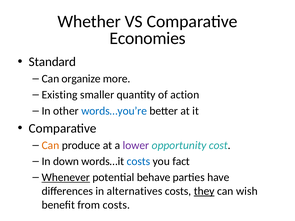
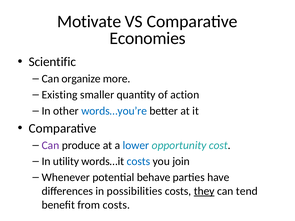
Whether: Whether -> Motivate
Standard: Standard -> Scientific
Can at (50, 145) colour: orange -> purple
lower colour: purple -> blue
down: down -> utility
fact: fact -> join
Whenever underline: present -> none
alternatives: alternatives -> possibilities
wish: wish -> tend
